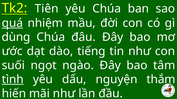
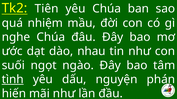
quá underline: present -> none
dùng: dùng -> nghe
tiếng: tiếng -> nhau
thắm: thắm -> phán
